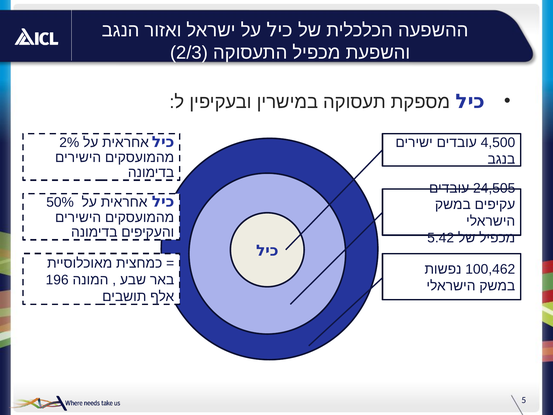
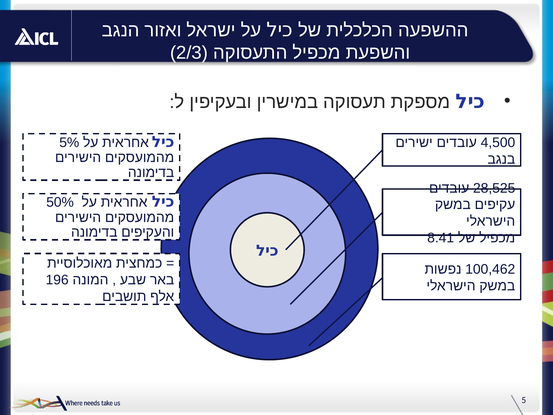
2%: 2% -> 5%
24,505: 24,505 -> 28,525
5.42: 5.42 -> 8.41
